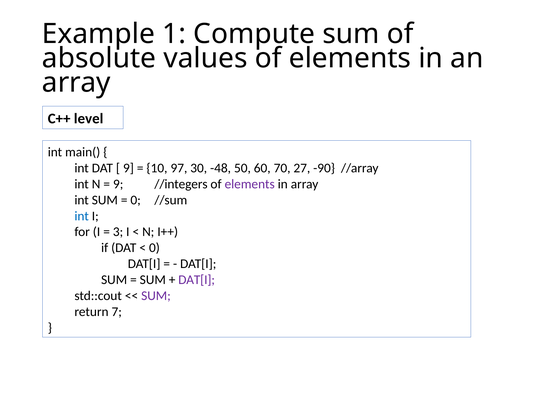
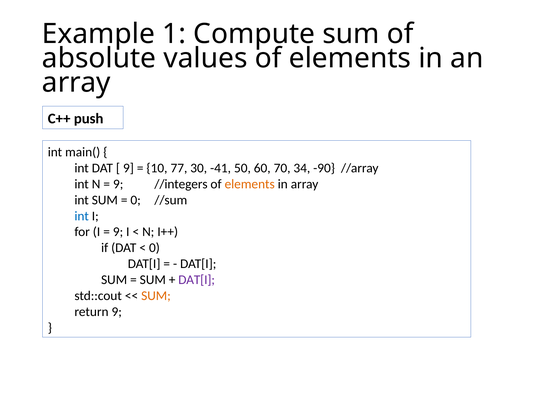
level: level -> push
97: 97 -> 77
-48: -48 -> -41
27: 27 -> 34
elements at (250, 184) colour: purple -> orange
3 at (118, 232): 3 -> 9
SUM at (156, 296) colour: purple -> orange
return 7: 7 -> 9
